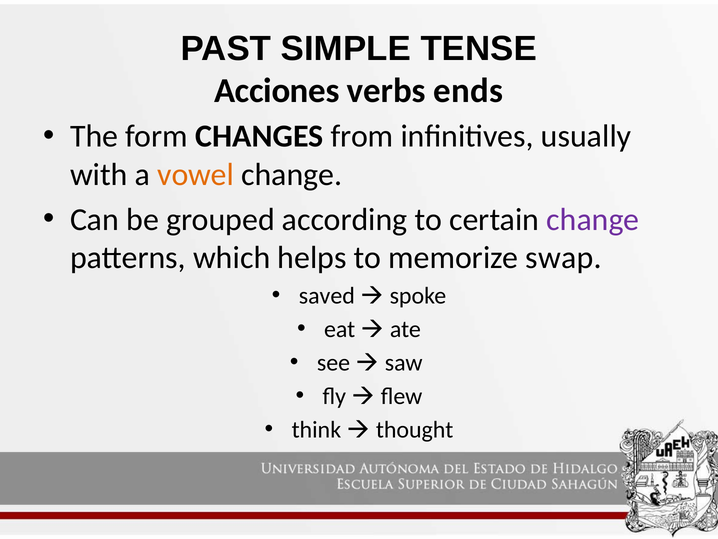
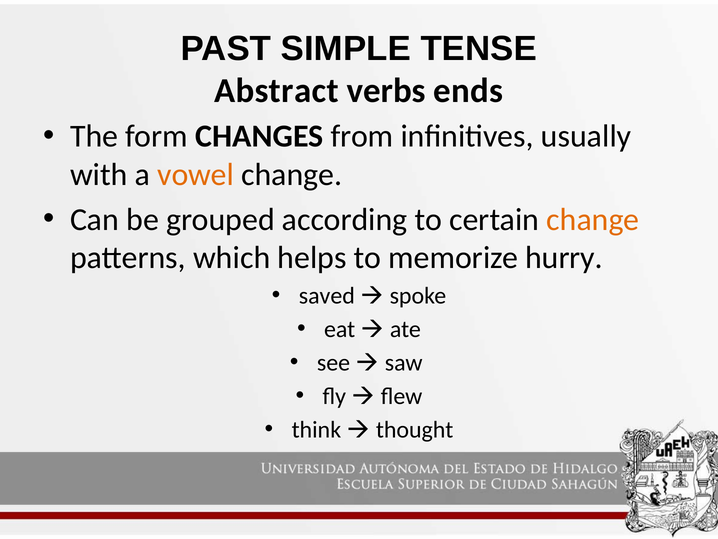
Acciones: Acciones -> Abstract
change at (593, 219) colour: purple -> orange
swap: swap -> hurry
